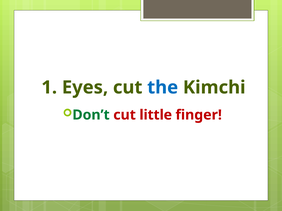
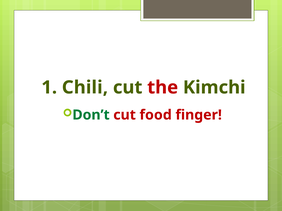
Eyes: Eyes -> Chili
the colour: blue -> red
little: little -> food
